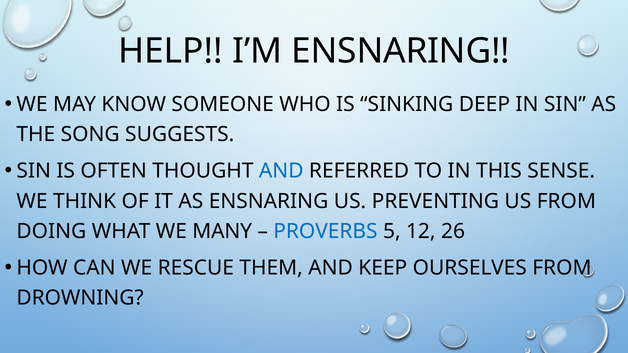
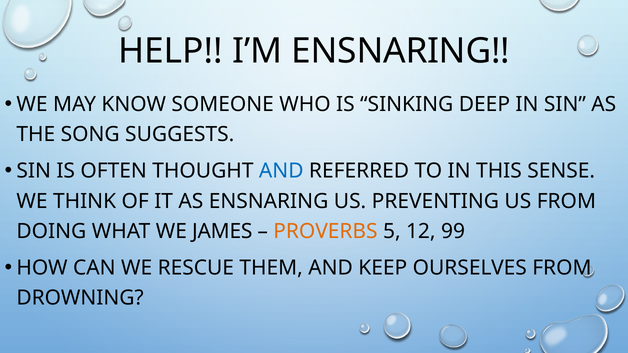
MANY: MANY -> JAMES
PROVERBS colour: blue -> orange
26: 26 -> 99
